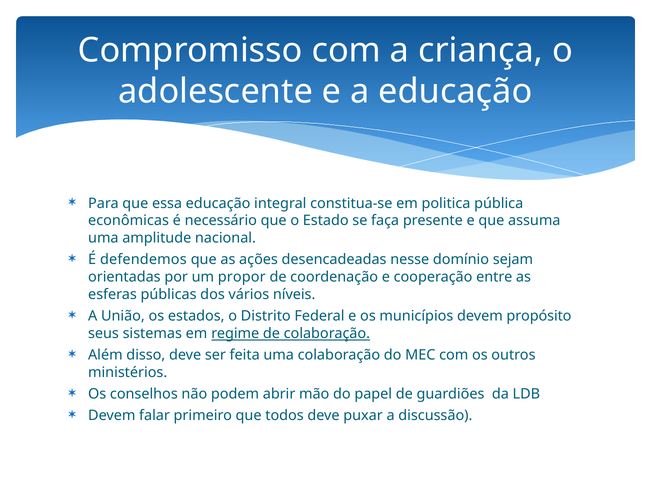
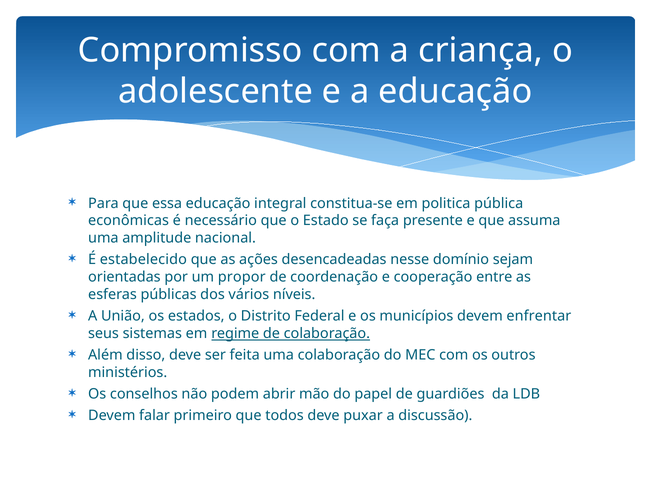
defendemos: defendemos -> estabelecido
propósito: propósito -> enfrentar
